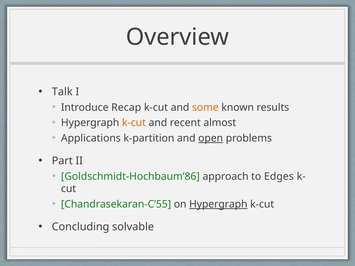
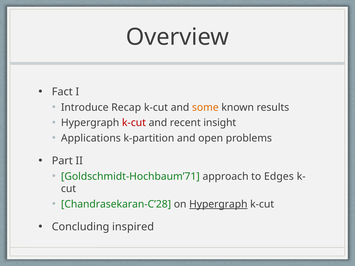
Talk: Talk -> Fact
k-cut at (134, 123) colour: orange -> red
almost: almost -> insight
open underline: present -> none
Goldschmidt-Hochbaum’86: Goldschmidt-Hochbaum’86 -> Goldschmidt-Hochbaum’71
Chandrasekaran-C’55: Chandrasekaran-C’55 -> Chandrasekaran-C’28
solvable: solvable -> inspired
